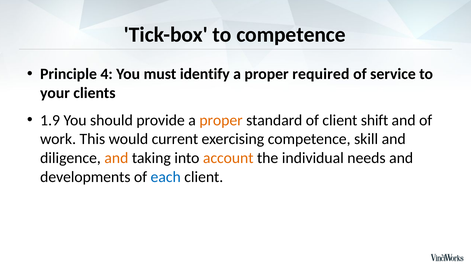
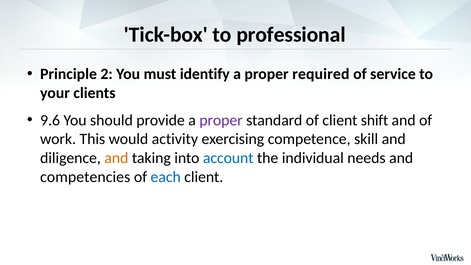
to competence: competence -> professional
4: 4 -> 2
1.9: 1.9 -> 9.6
proper at (221, 120) colour: orange -> purple
current: current -> activity
account colour: orange -> blue
developments: developments -> competencies
